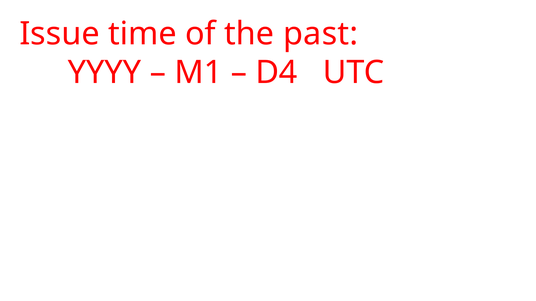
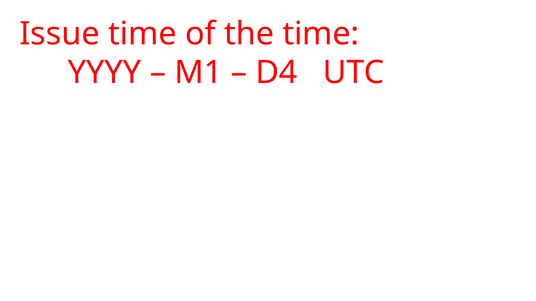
the past: past -> time
